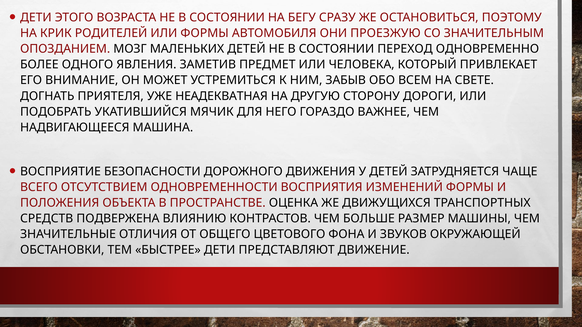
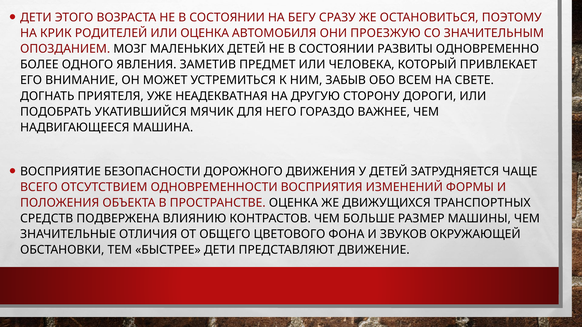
ИЛИ ФОРМЫ: ФОРМЫ -> ОЦЕНКА
ПЕРЕХОД: ПЕРЕХОД -> РАЗВИТЫ
